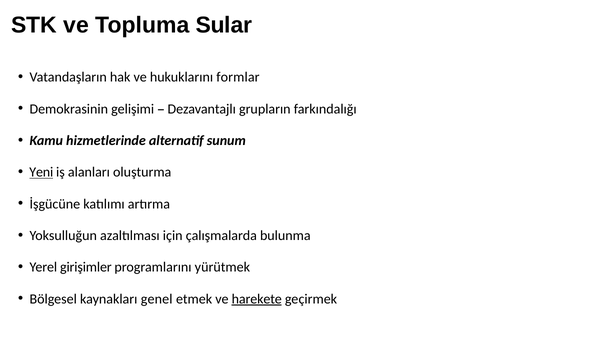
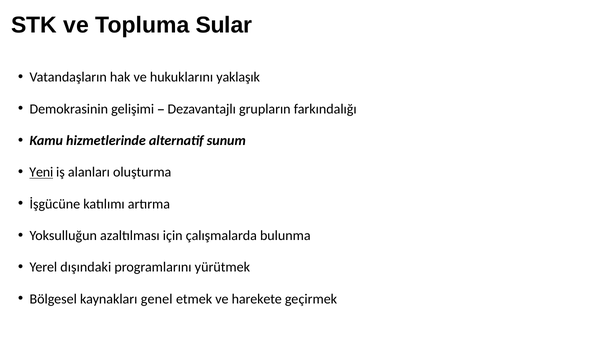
formlar: formlar -> yaklaşık
girişimler: girişimler -> dışındaki
harekete underline: present -> none
